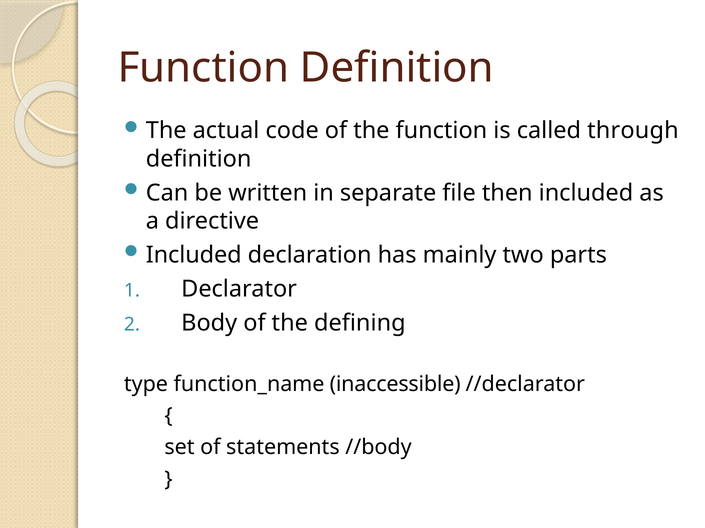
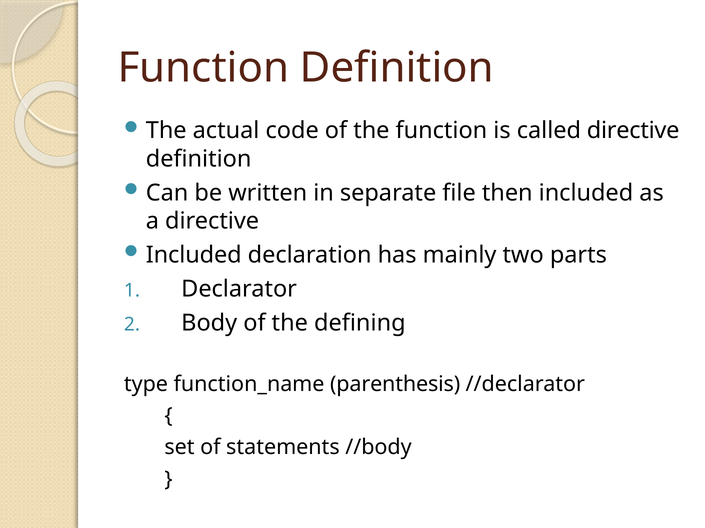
called through: through -> directive
inaccessible: inaccessible -> parenthesis
